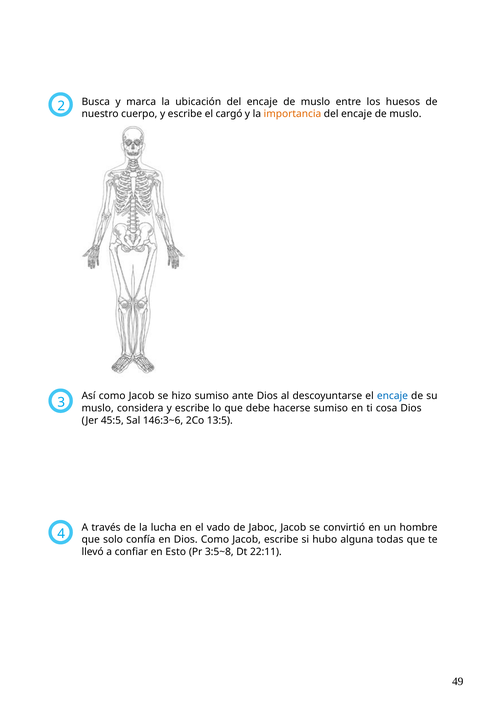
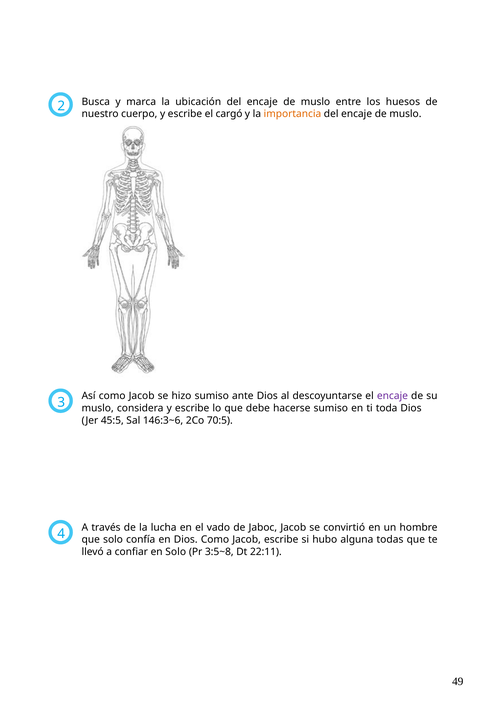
encaje at (392, 396) colour: blue -> purple
cosa: cosa -> toda
13:5: 13:5 -> 70:5
en Esto: Esto -> Solo
